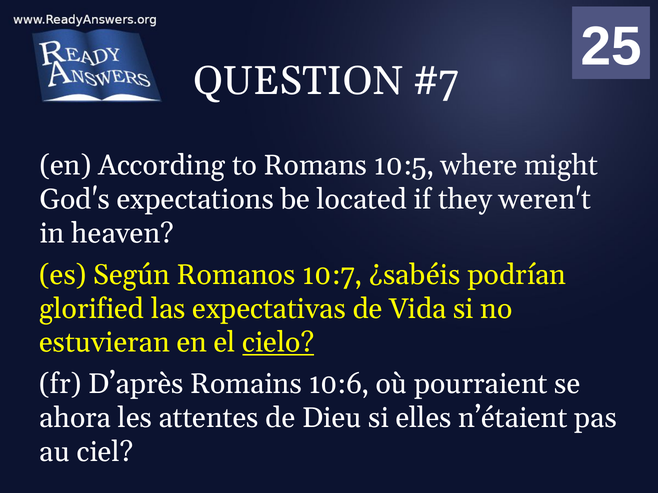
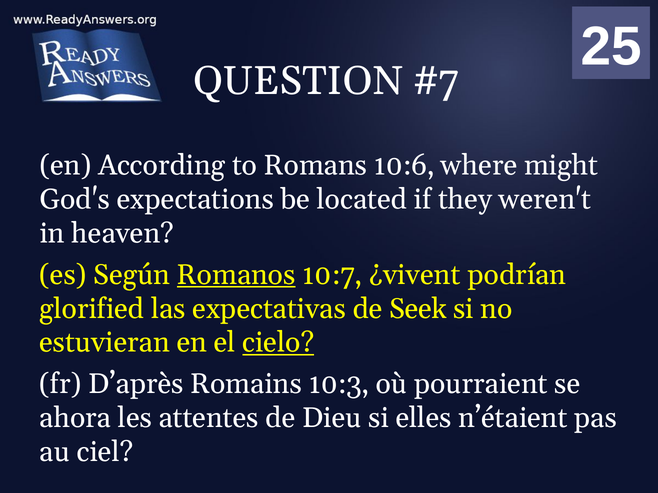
10:5: 10:5 -> 10:6
Romanos underline: none -> present
¿sabéis: ¿sabéis -> ¿vivent
Vida: Vida -> Seek
10:6: 10:6 -> 10:3
